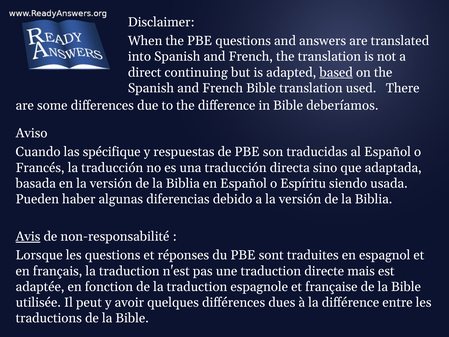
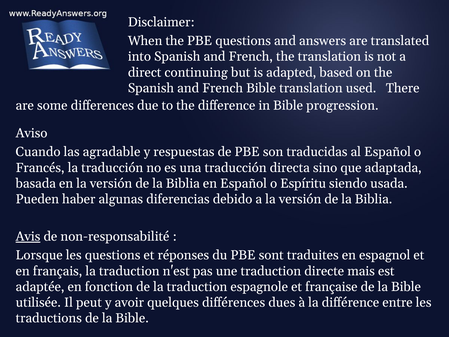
based underline: present -> none
deberíamos: deberíamos -> progression
spécifique: spécifique -> agradable
